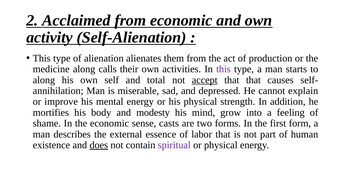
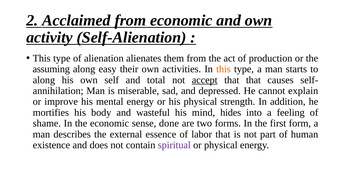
medicine: medicine -> assuming
calls: calls -> easy
this at (223, 69) colour: purple -> orange
modesty: modesty -> wasteful
grow: grow -> hides
casts: casts -> done
does underline: present -> none
